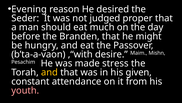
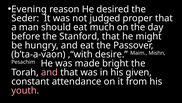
Branden: Branden -> Stanford
stress: stress -> bright
and at (49, 72) colour: yellow -> pink
